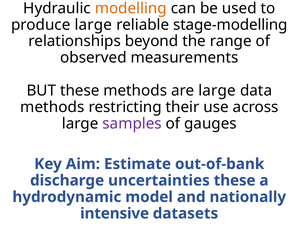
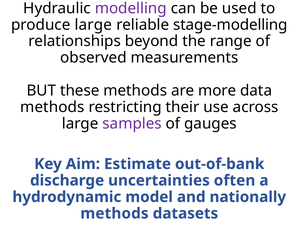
modelling colour: orange -> purple
are large: large -> more
uncertainties these: these -> often
intensive at (115, 213): intensive -> methods
